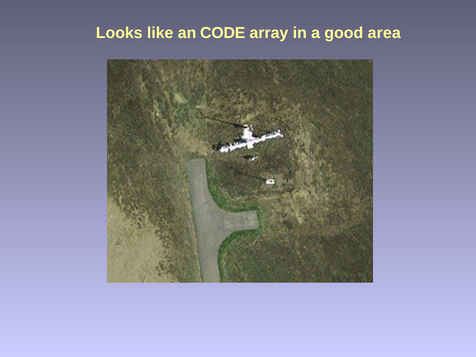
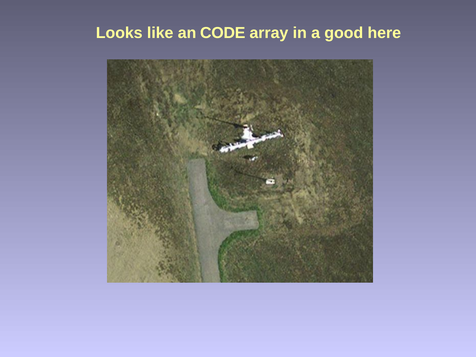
area: area -> here
